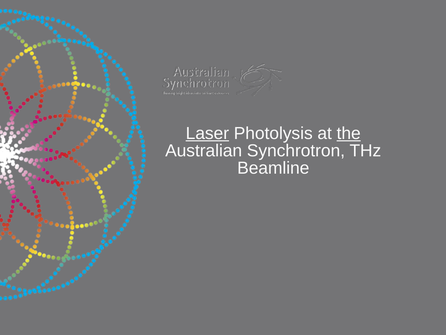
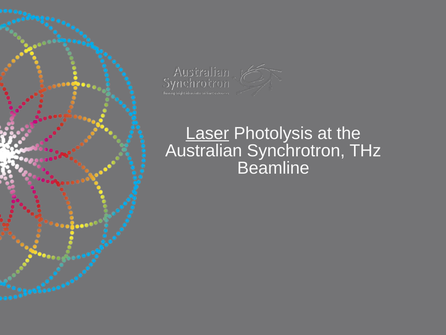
the underline: present -> none
